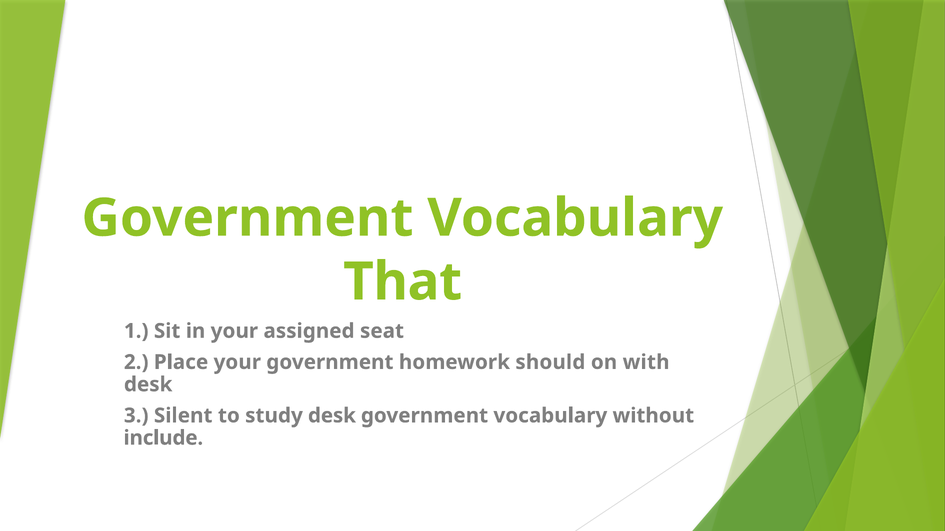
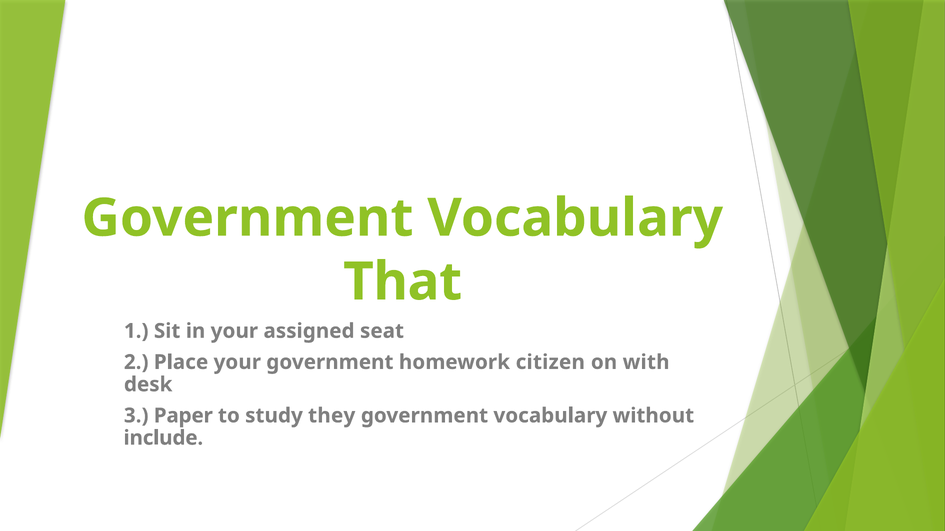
should: should -> citizen
Silent: Silent -> Paper
study desk: desk -> they
